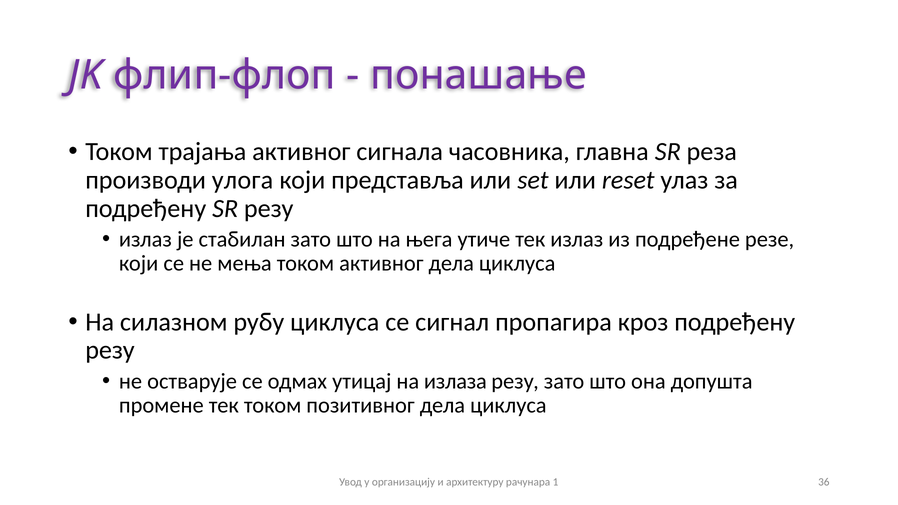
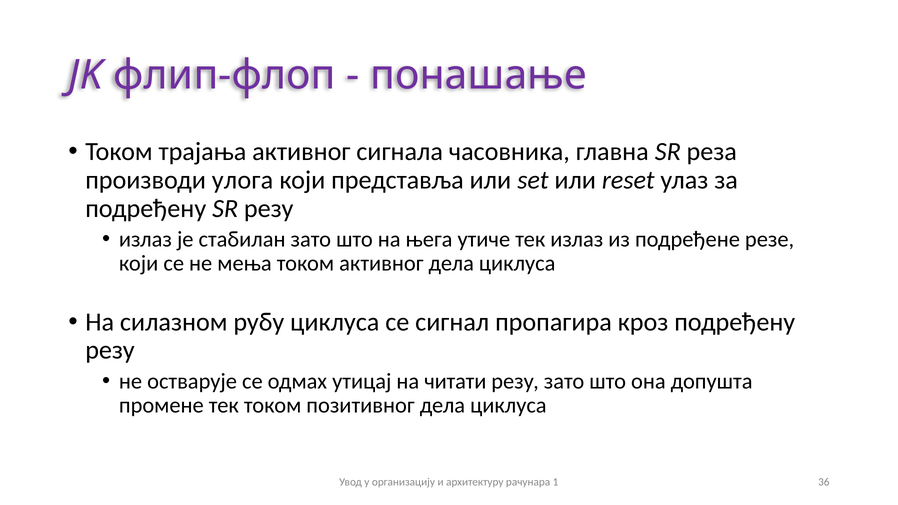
излаза: излаза -> читати
